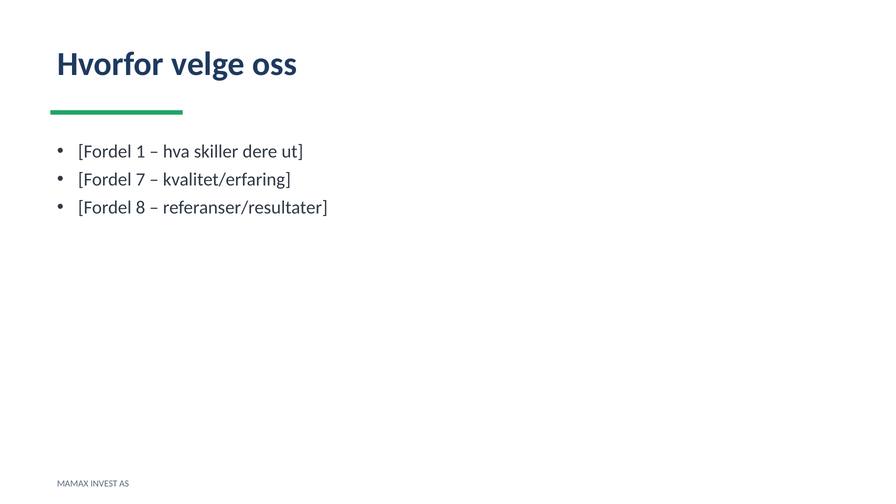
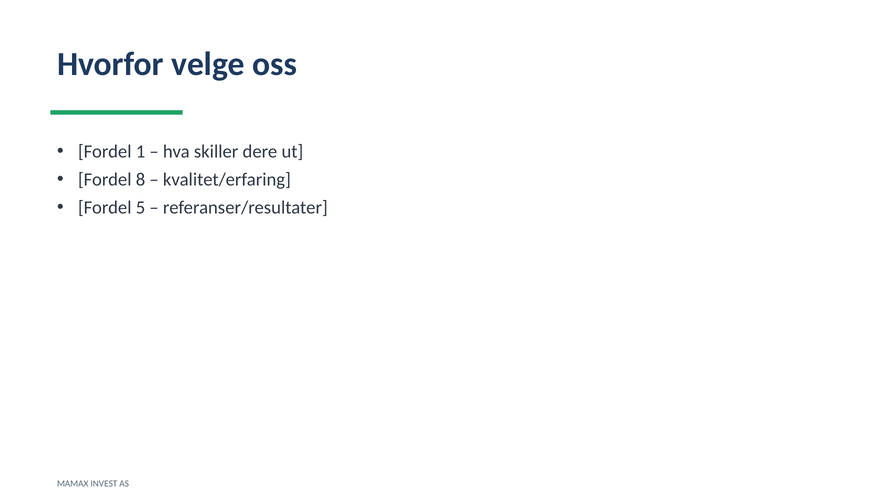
7: 7 -> 8
8: 8 -> 5
